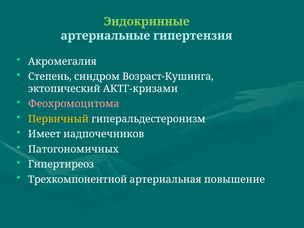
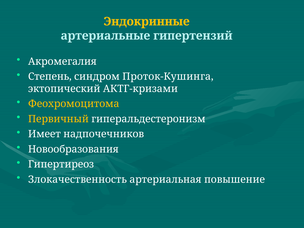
Эндокринные colour: light green -> yellow
гипертензия: гипертензия -> гипертензий
Возраст-Кушинга: Возраст-Кушинга -> Проток-Кушинга
Феохромоцитома colour: pink -> yellow
Патогономичных: Патогономичных -> Новообразования
Трехкомпонентной: Трехкомпонентной -> Злокачественность
